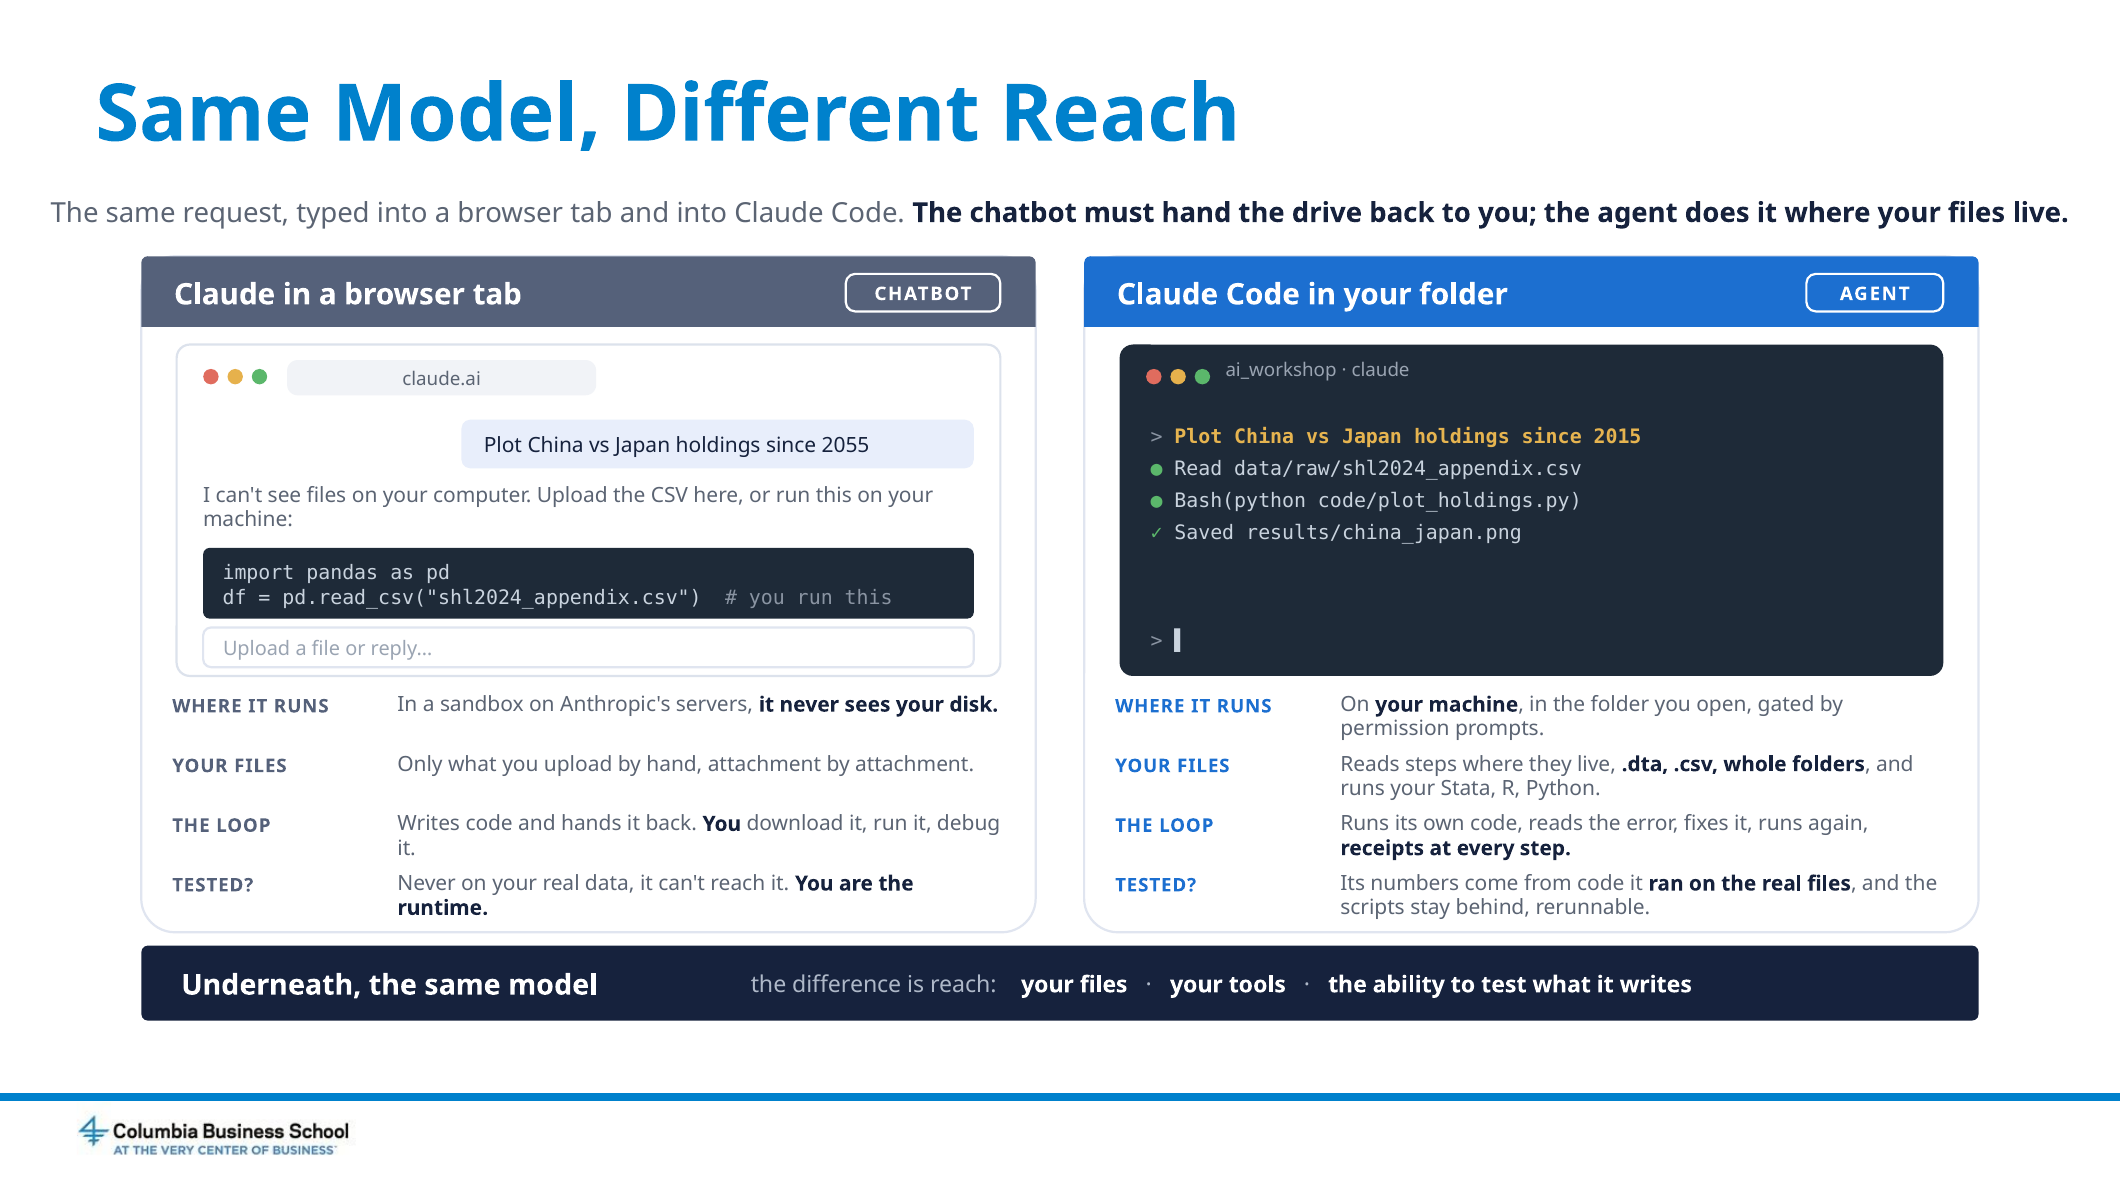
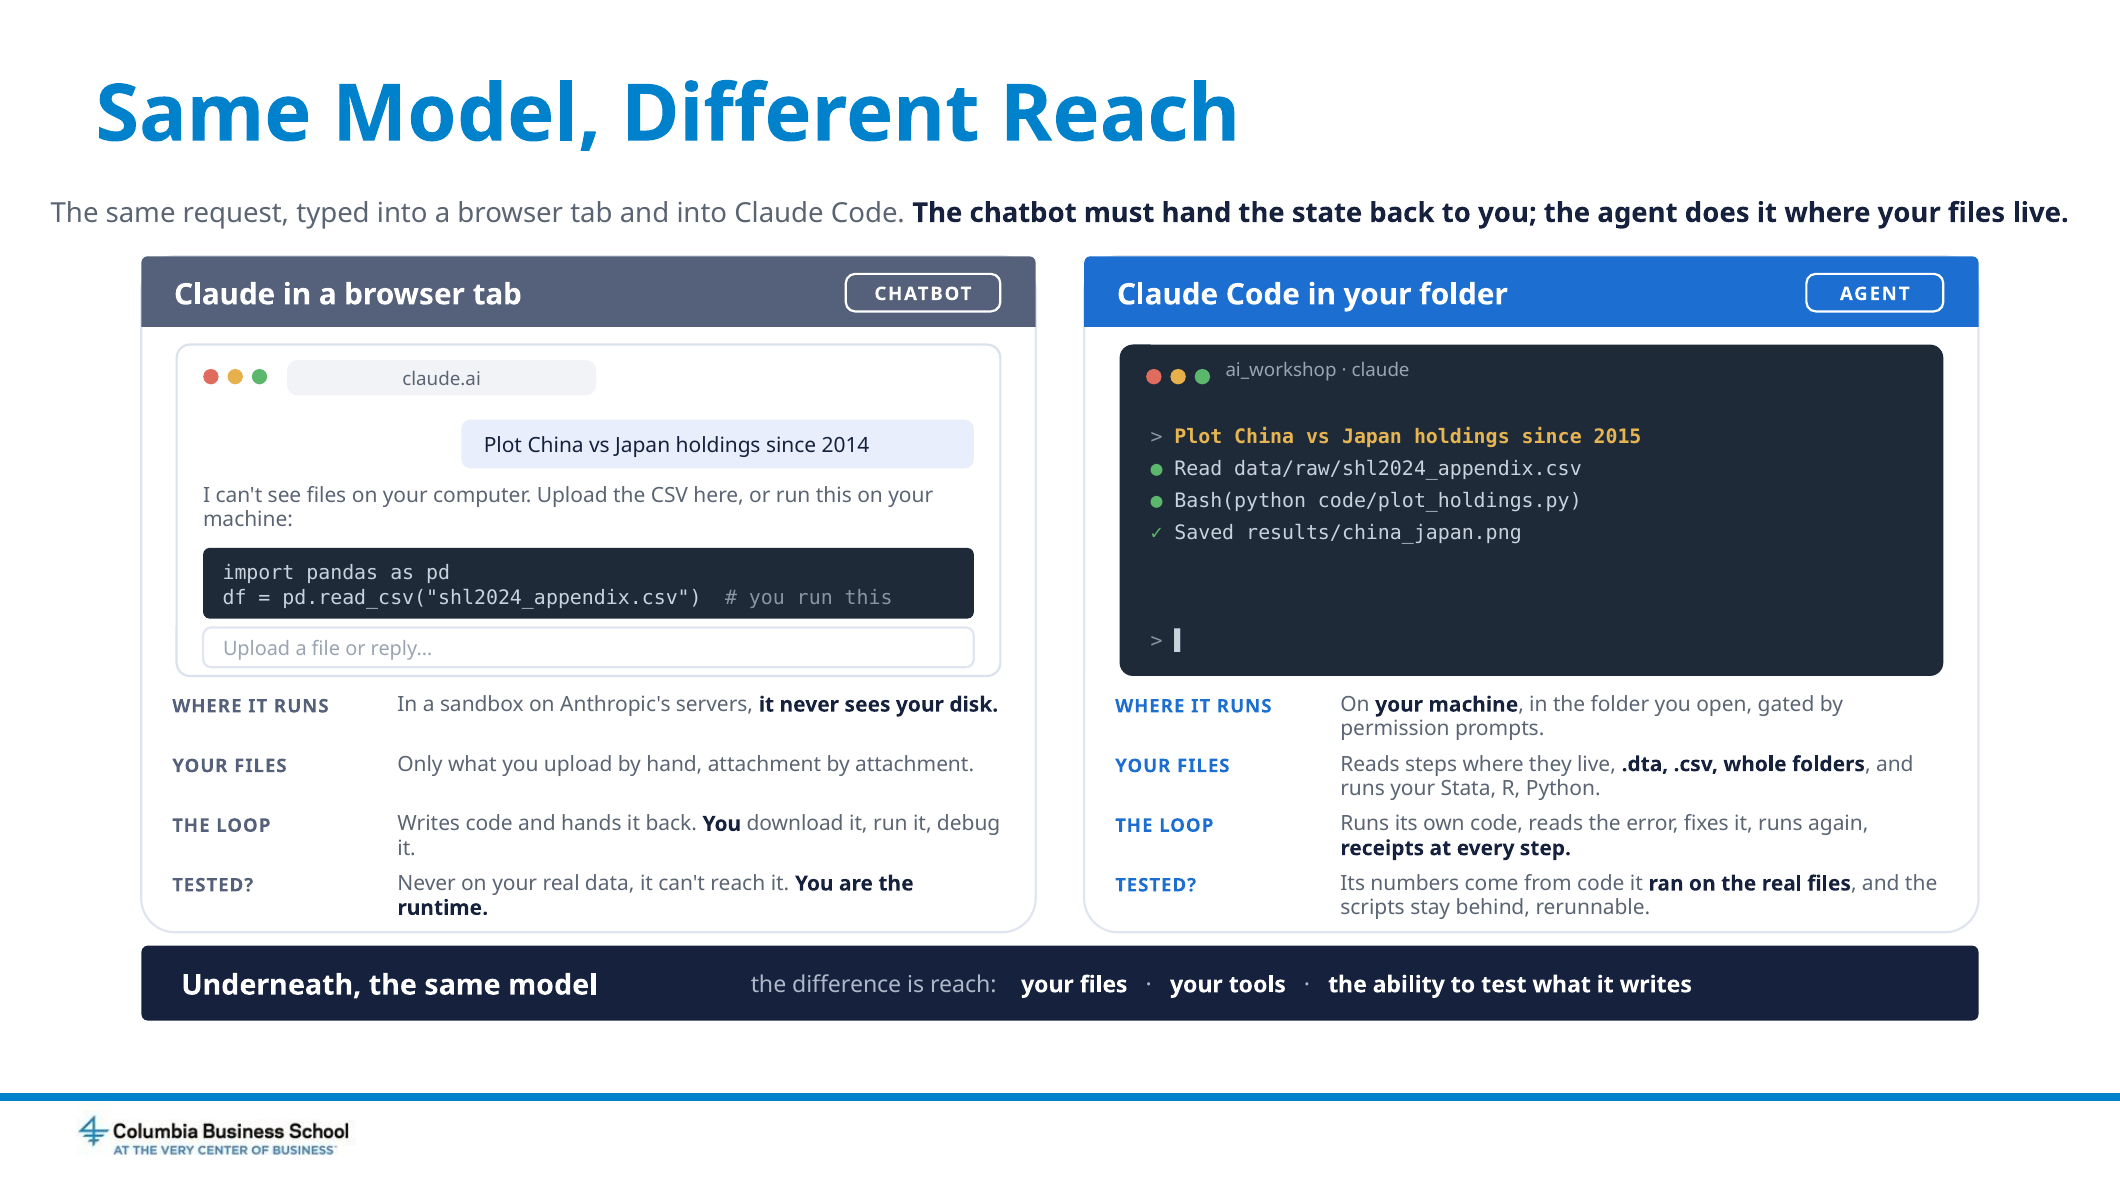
drive: drive -> state
2055: 2055 -> 2014
